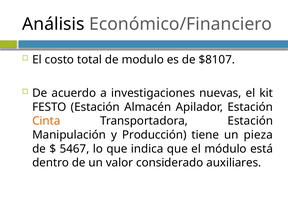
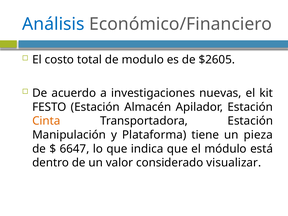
Análisis colour: black -> blue
$8107: $8107 -> $2605
Producción: Producción -> Plataforma
5467: 5467 -> 6647
auxiliares: auxiliares -> visualizar
